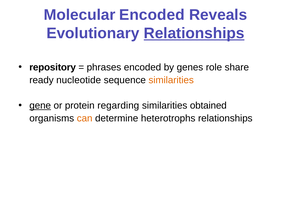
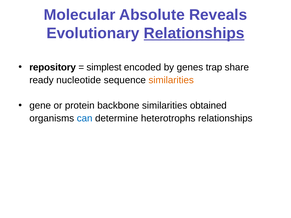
Molecular Encoded: Encoded -> Absolute
phrases: phrases -> simplest
role: role -> trap
gene underline: present -> none
regarding: regarding -> backbone
can colour: orange -> blue
